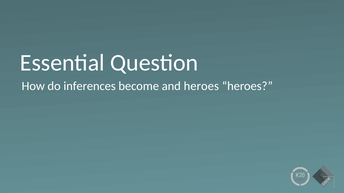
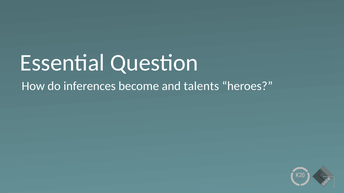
and heroes: heroes -> talents
